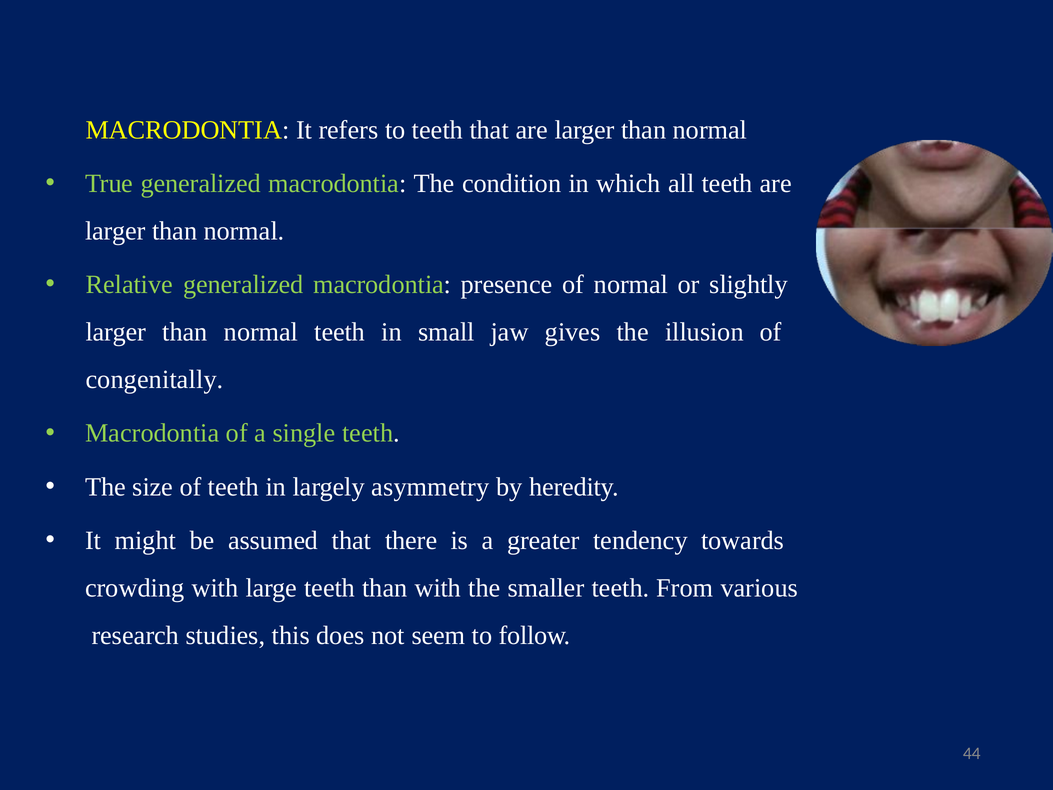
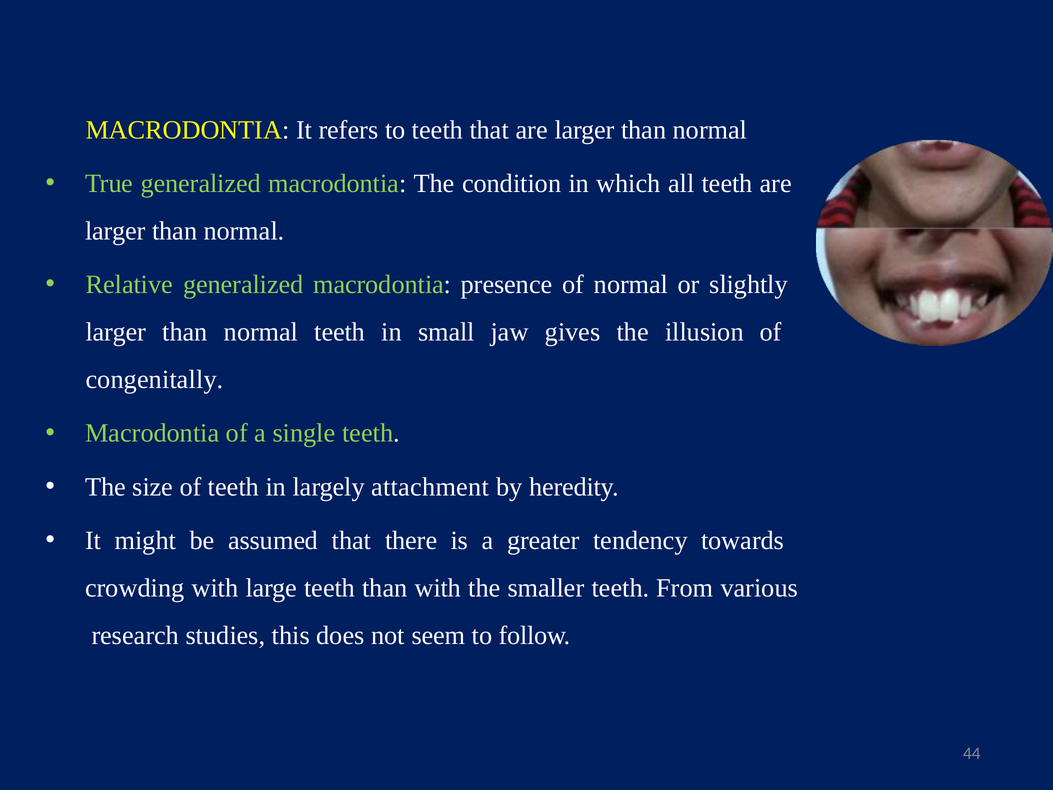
asymmetry: asymmetry -> attachment
